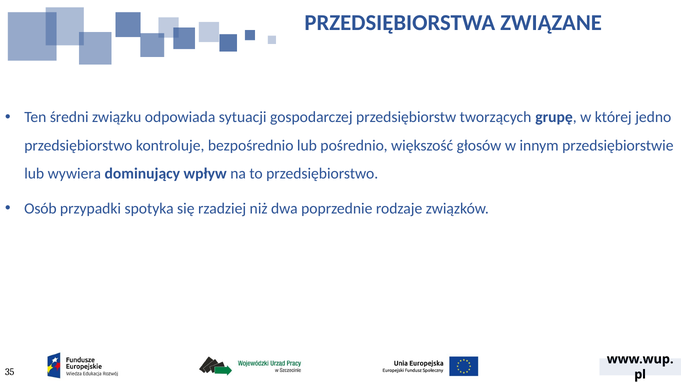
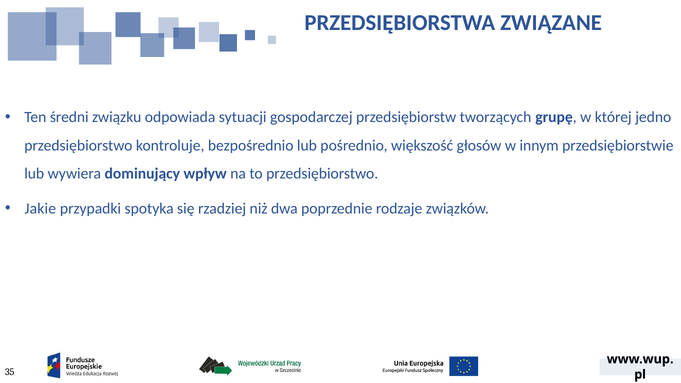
Osób: Osób -> Jakie
